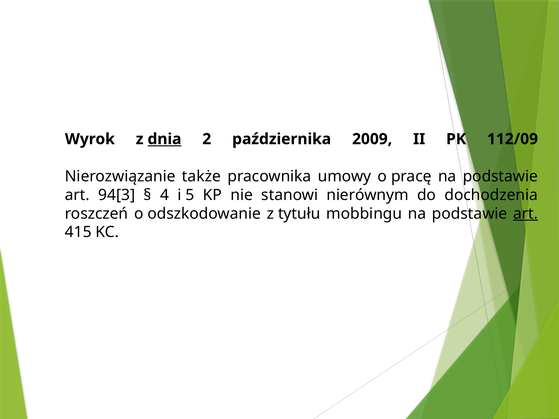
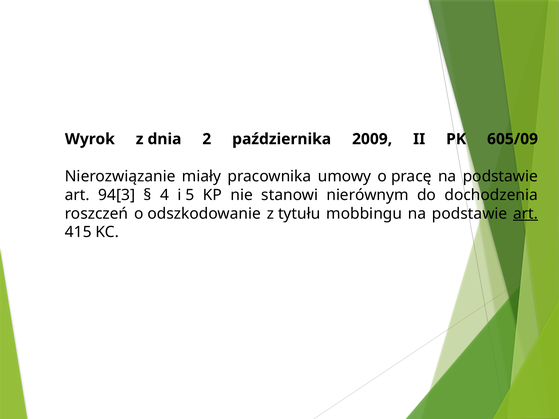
dnia underline: present -> none
112/09: 112/09 -> 605/09
także: także -> miały
